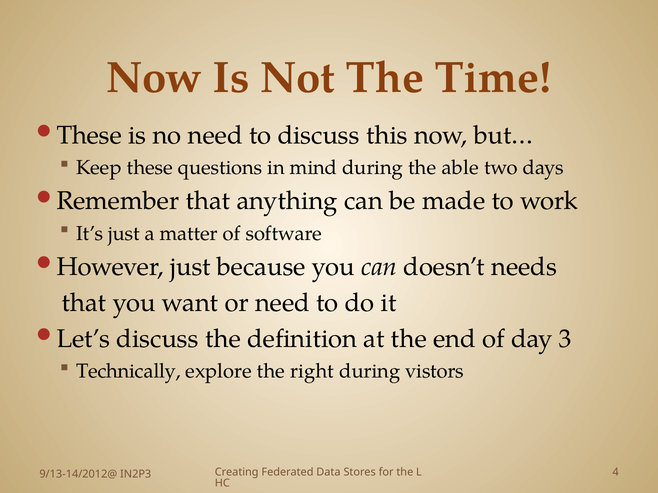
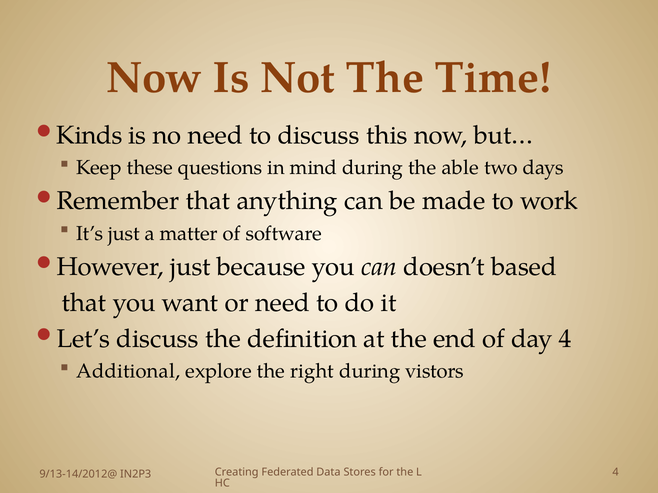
These at (89, 135): These -> Kinds
needs: needs -> based
day 3: 3 -> 4
Technically: Technically -> Additional
